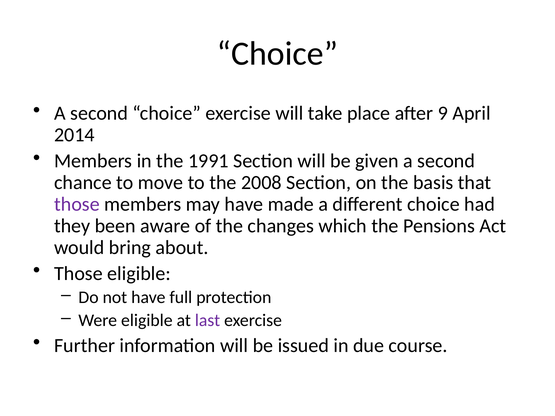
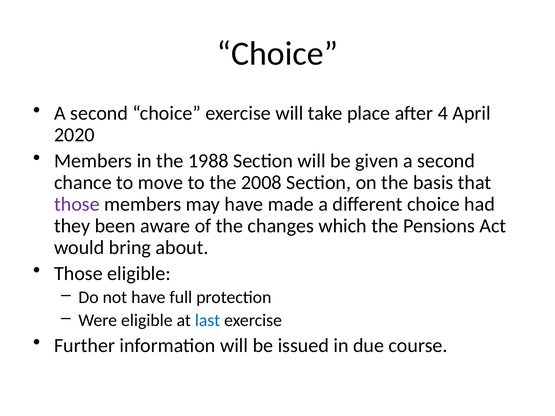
9: 9 -> 4
2014: 2014 -> 2020
1991: 1991 -> 1988
last colour: purple -> blue
